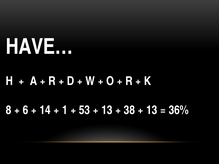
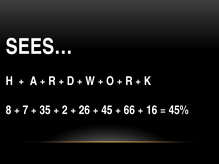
HAVE…: HAVE… -> SEES…
6: 6 -> 7
14: 14 -> 35
1: 1 -> 2
53: 53 -> 26
13 at (107, 110): 13 -> 45
38: 38 -> 66
13 at (152, 110): 13 -> 16
36%: 36% -> 45%
